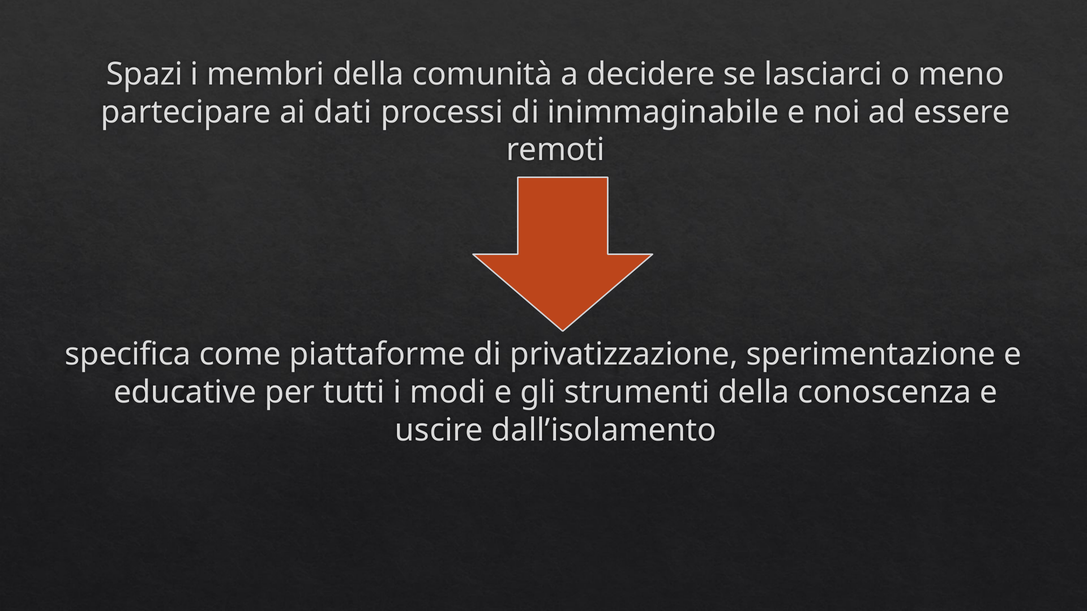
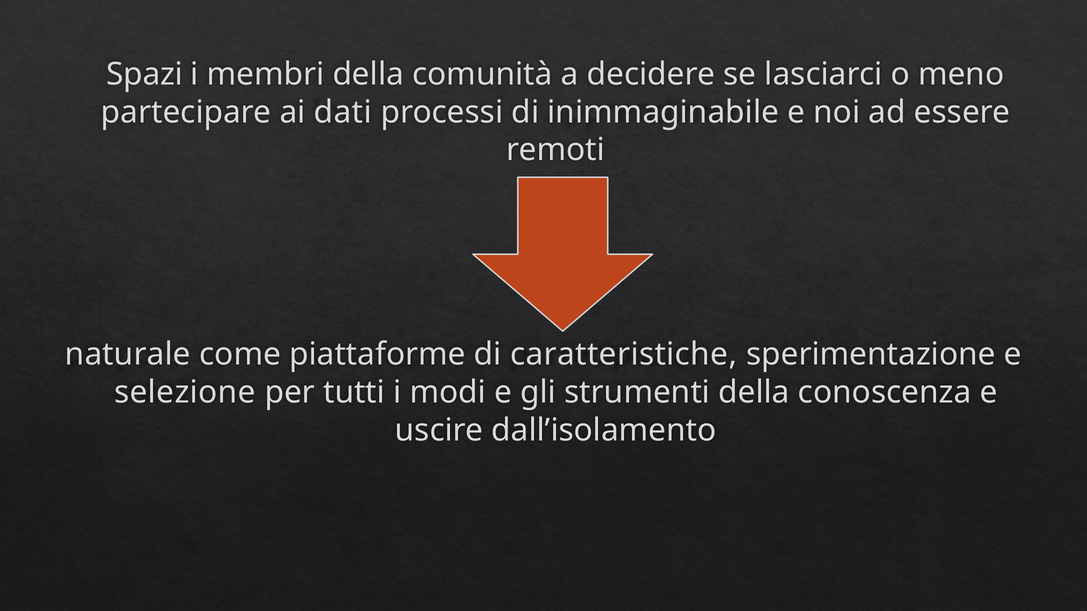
specifica: specifica -> naturale
privatizzazione: privatizzazione -> caratteristiche
educative: educative -> selezione
